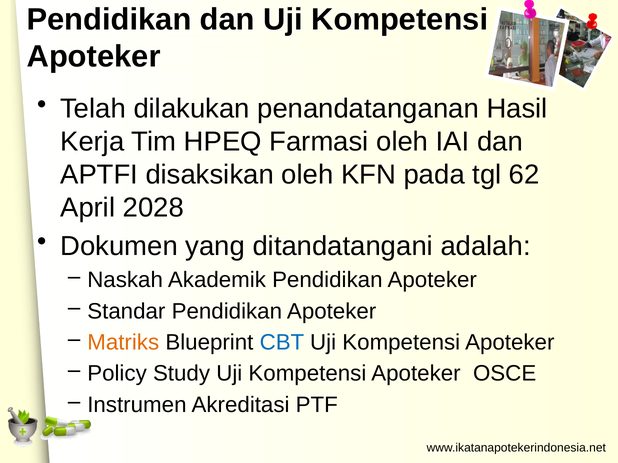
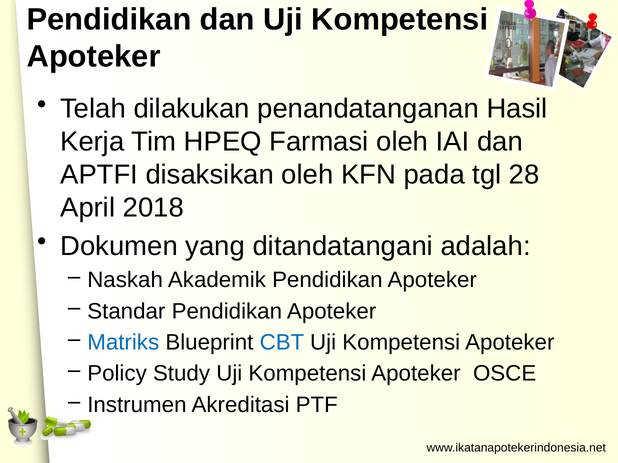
62: 62 -> 28
2028: 2028 -> 2018
Matriks colour: orange -> blue
